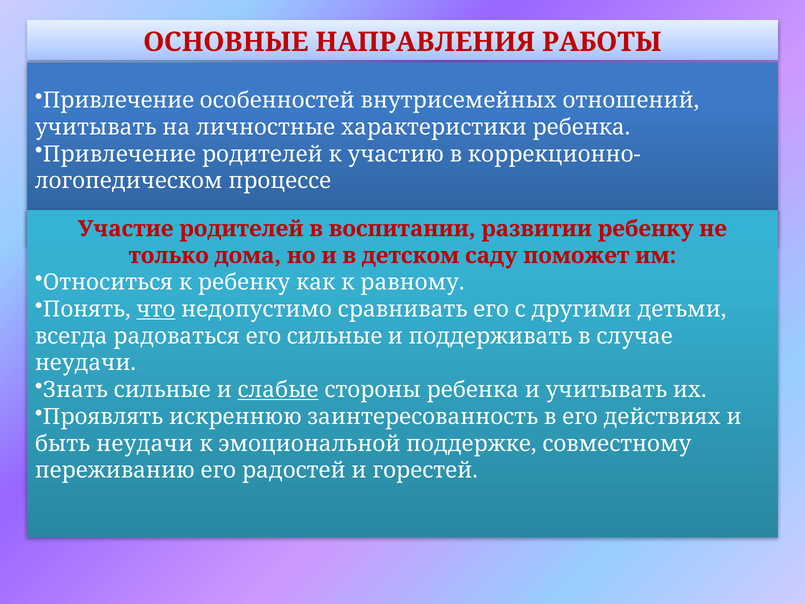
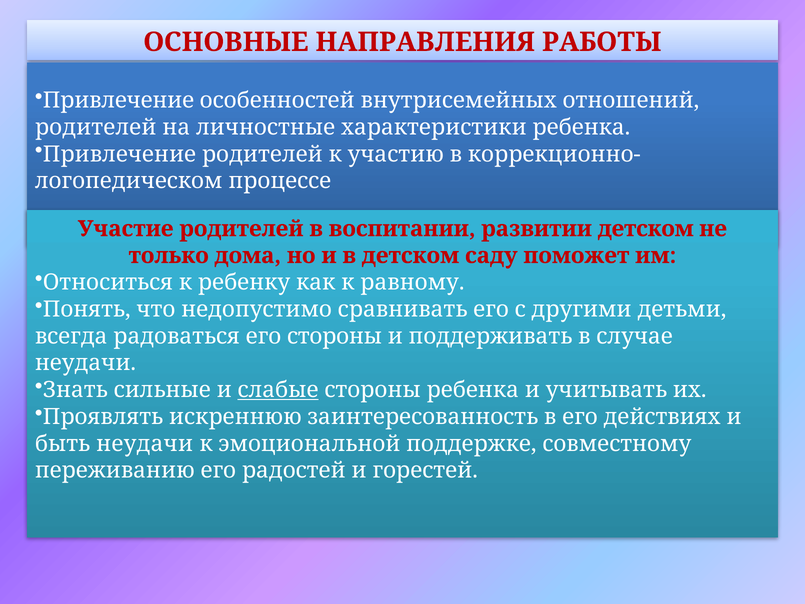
учитывать at (96, 127): учитывать -> родителей
развитии ребенку: ребенку -> детском
что underline: present -> none
его сильные: сильные -> стороны
